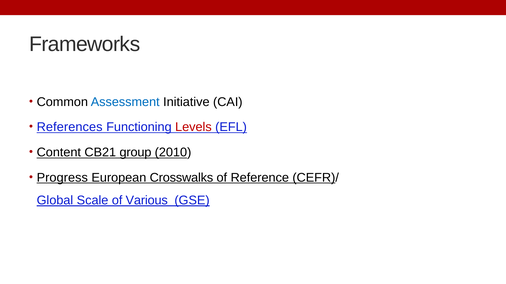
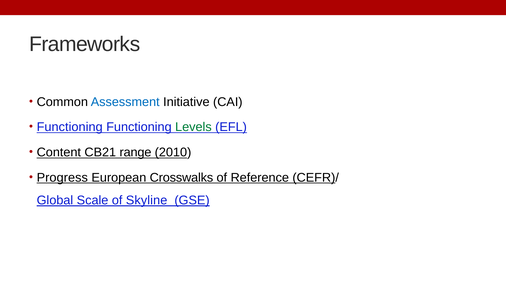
References at (70, 127): References -> Functioning
Levels colour: red -> green
group: group -> range
Various: Various -> Skyline
